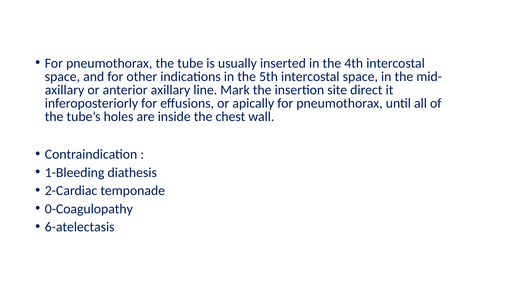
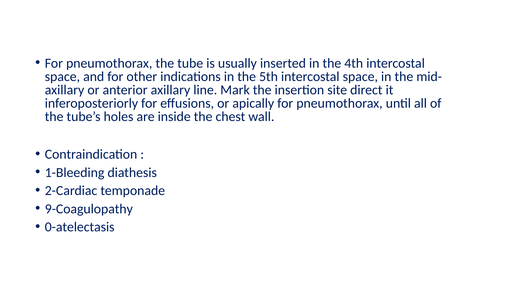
0-Coagulopathy: 0-Coagulopathy -> 9-Coagulopathy
6-atelectasis: 6-atelectasis -> 0-atelectasis
